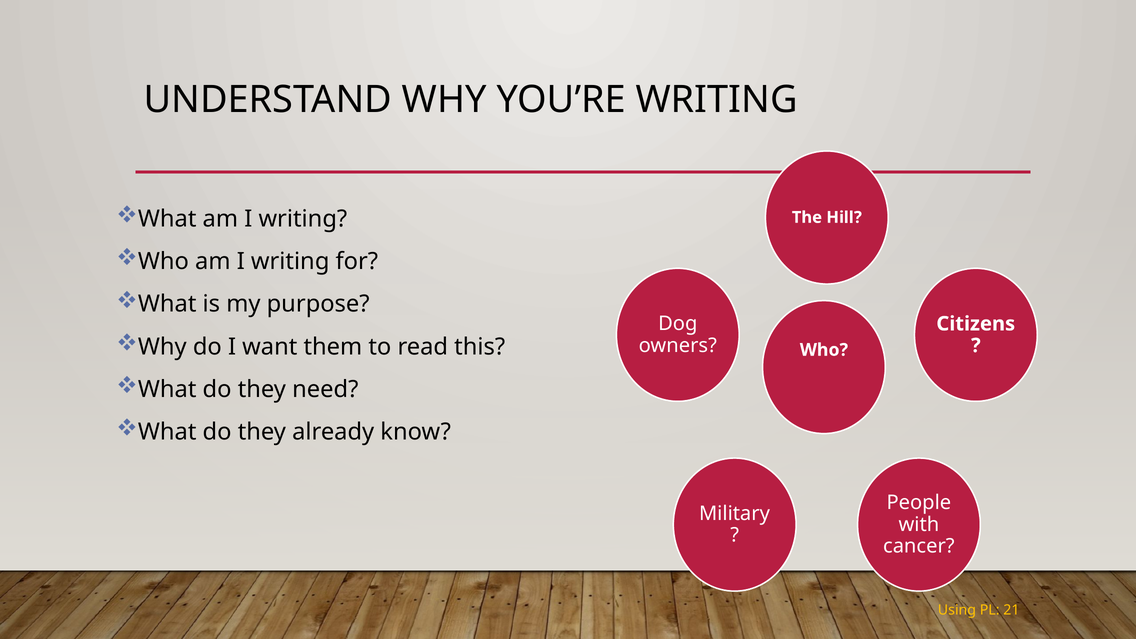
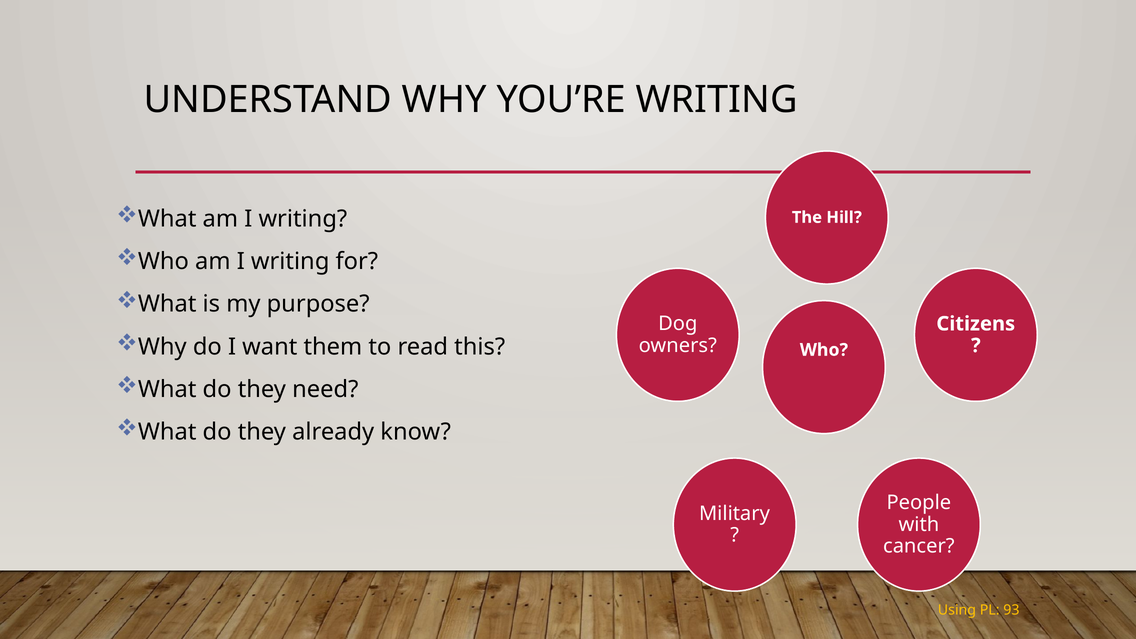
21: 21 -> 93
